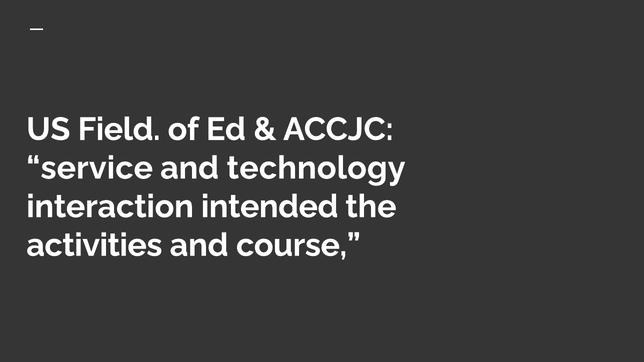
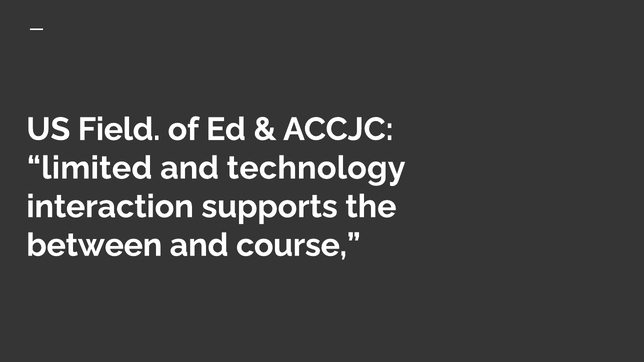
service: service -> limited
intended: intended -> supports
activities: activities -> between
